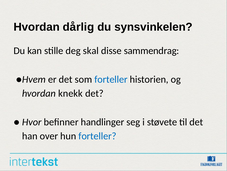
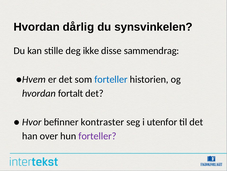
skal: skal -> ikke
knekk: knekk -> fortalt
handlinger: handlinger -> kontraster
støvete: støvete -> utenfor
forteller at (97, 136) colour: blue -> purple
